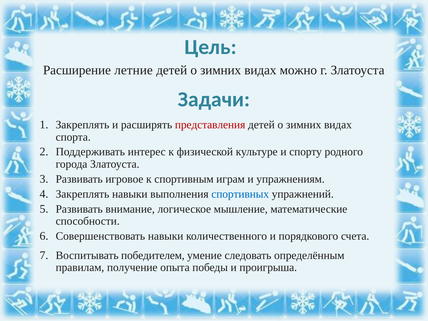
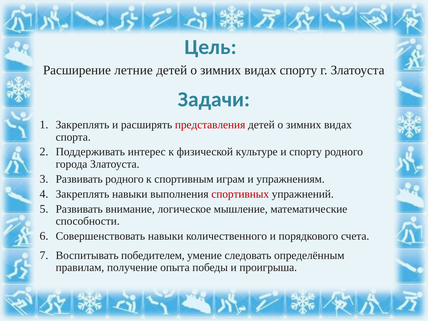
видах можно: можно -> спорту
Развивать игровое: игровое -> родного
спортивных colour: blue -> red
